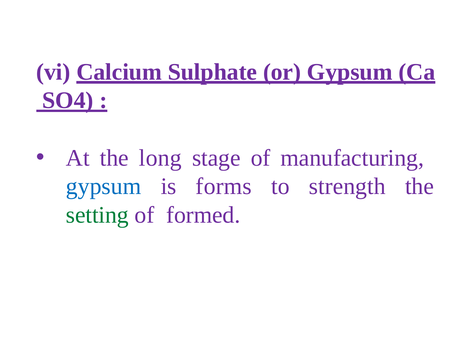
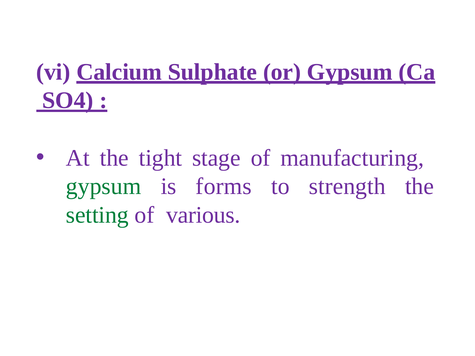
long: long -> tight
gypsum at (104, 187) colour: blue -> green
formed: formed -> various
